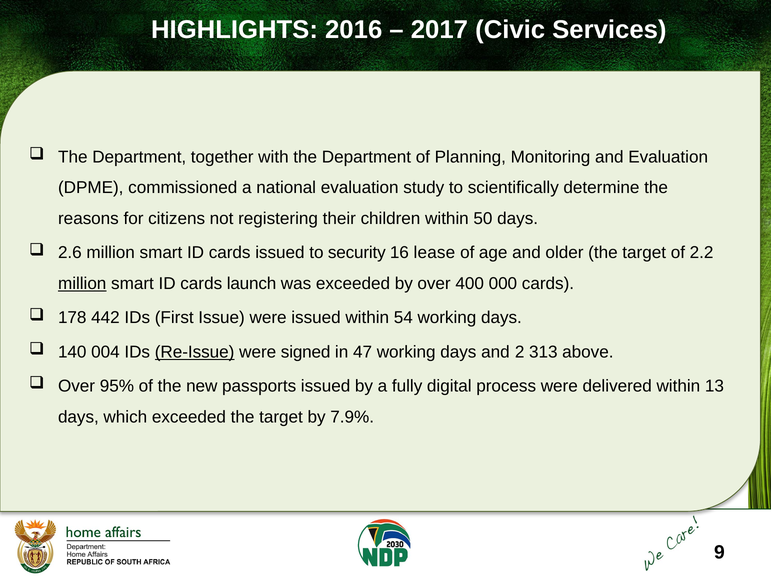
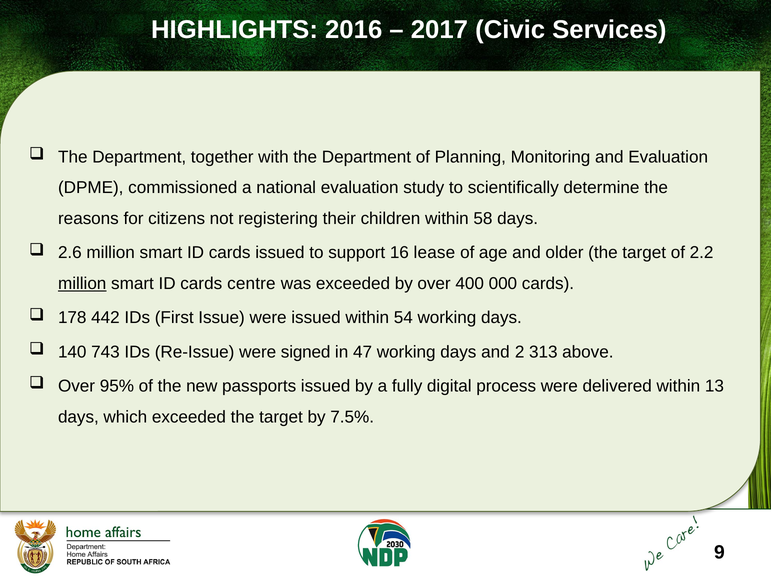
50: 50 -> 58
security: security -> support
launch: launch -> centre
004: 004 -> 743
Re-Issue underline: present -> none
7.9%: 7.9% -> 7.5%
